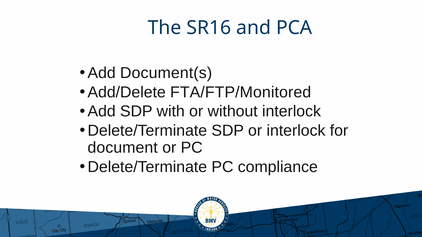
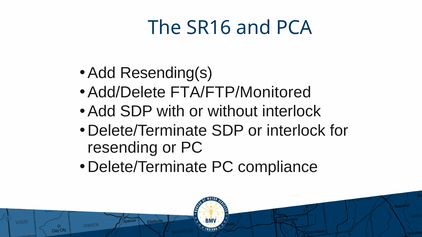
Document(s: Document(s -> Resending(s
document: document -> resending
